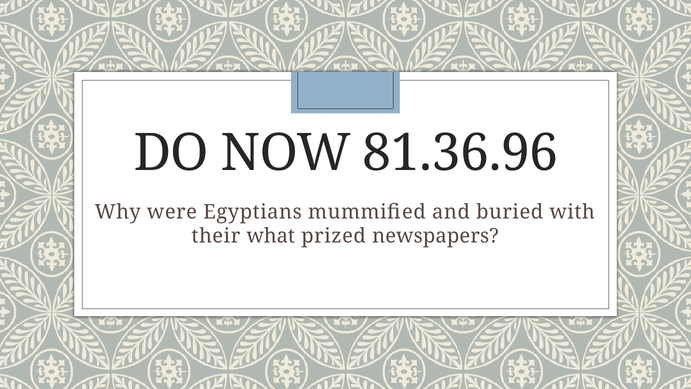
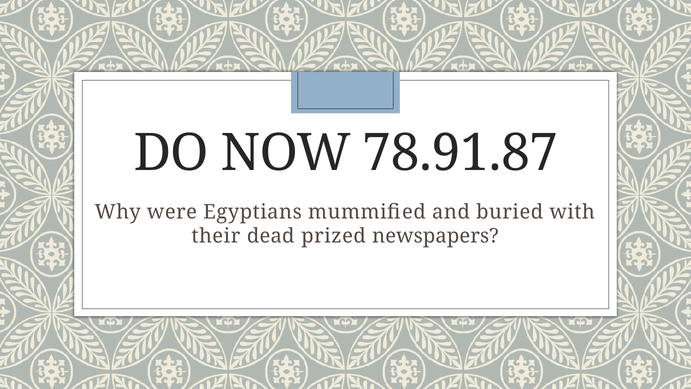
81.36.96: 81.36.96 -> 78.91.87
what: what -> dead
